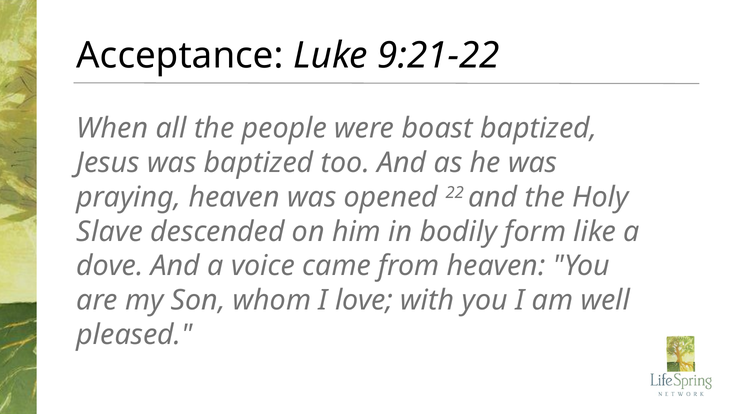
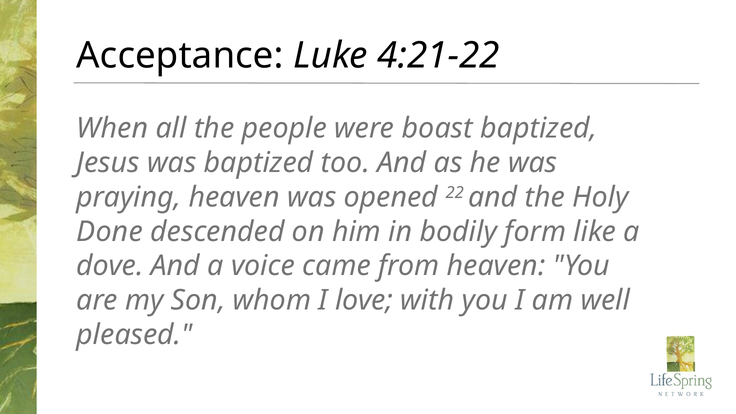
9:21-22: 9:21-22 -> 4:21-22
Slave: Slave -> Done
